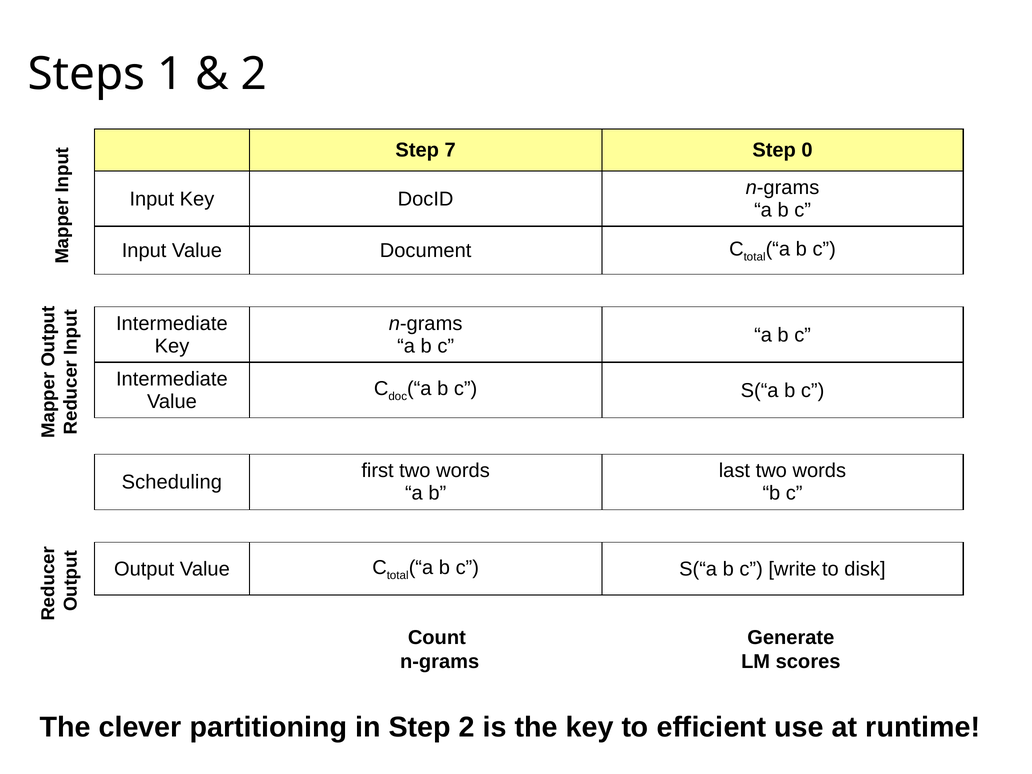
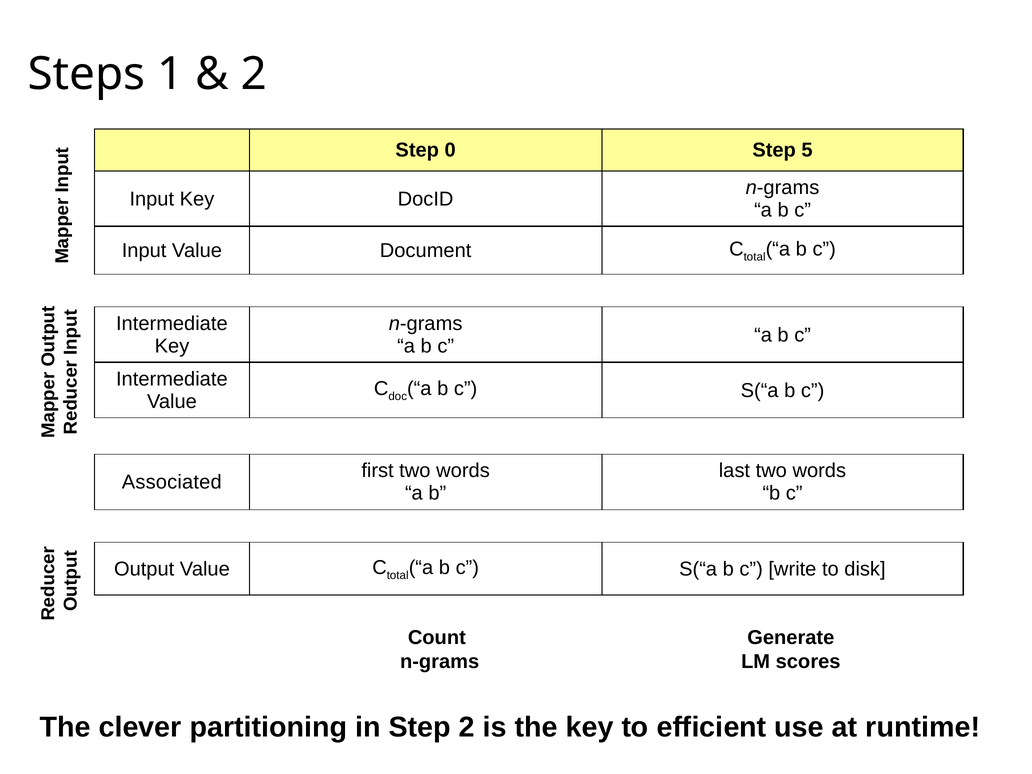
7: 7 -> 0
0: 0 -> 5
Scheduling: Scheduling -> Associated
